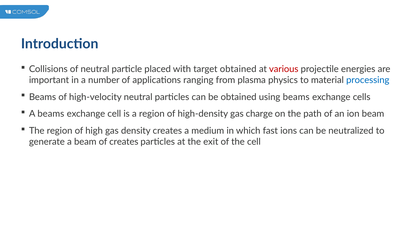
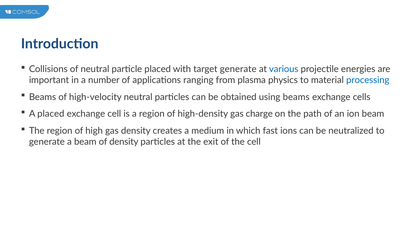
target obtained: obtained -> generate
various colour: red -> blue
A beams: beams -> placed
of creates: creates -> density
